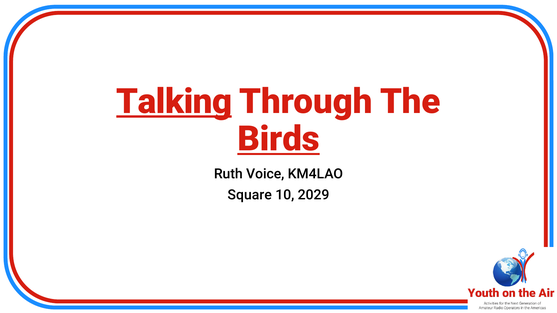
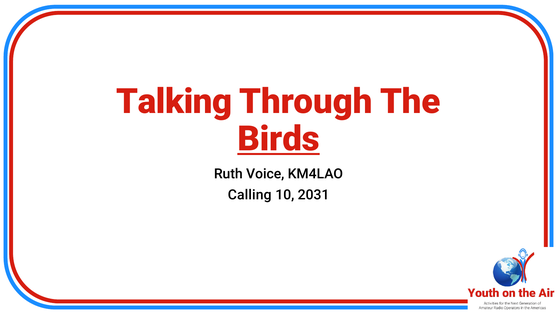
Talking underline: present -> none
Square: Square -> Calling
2029: 2029 -> 2031
